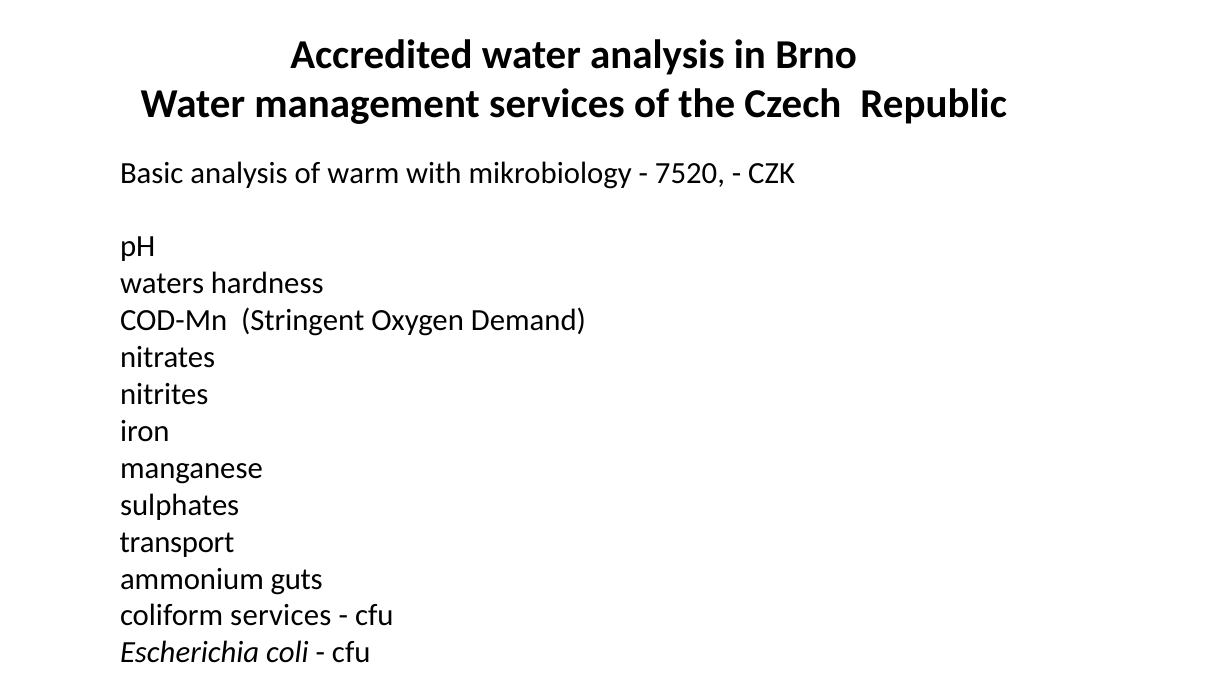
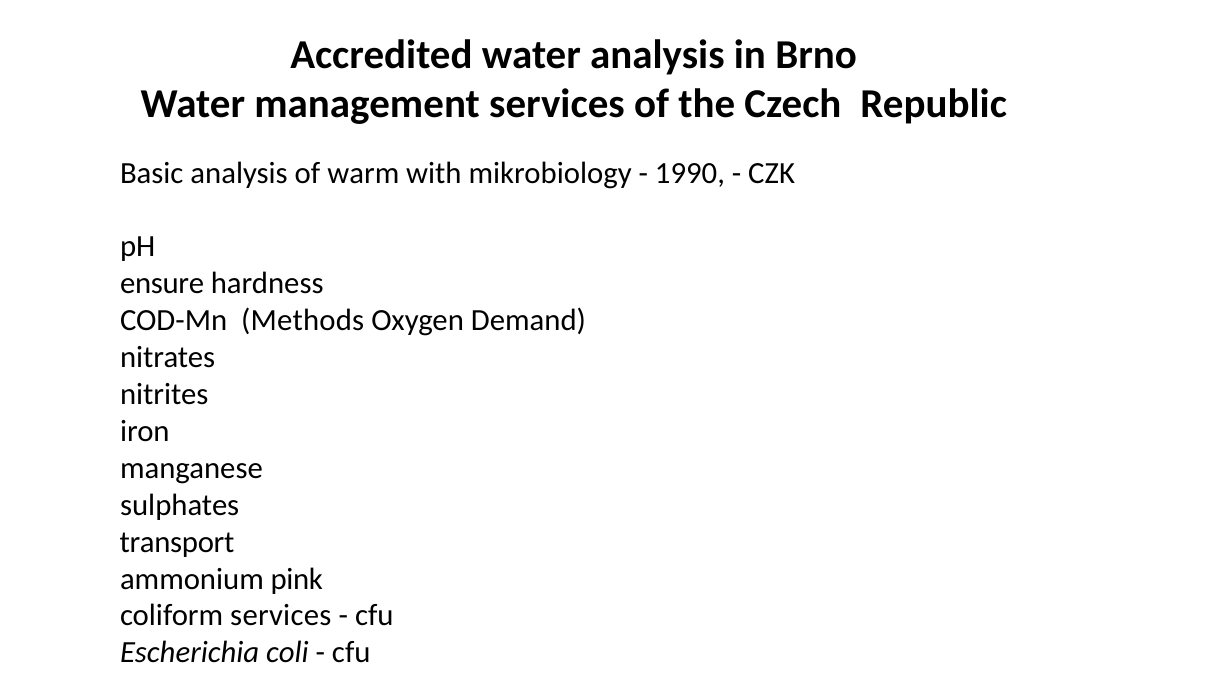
7520: 7520 -> 1990
waters: waters -> ensure
Stringent: Stringent -> Methods
guts: guts -> pink
